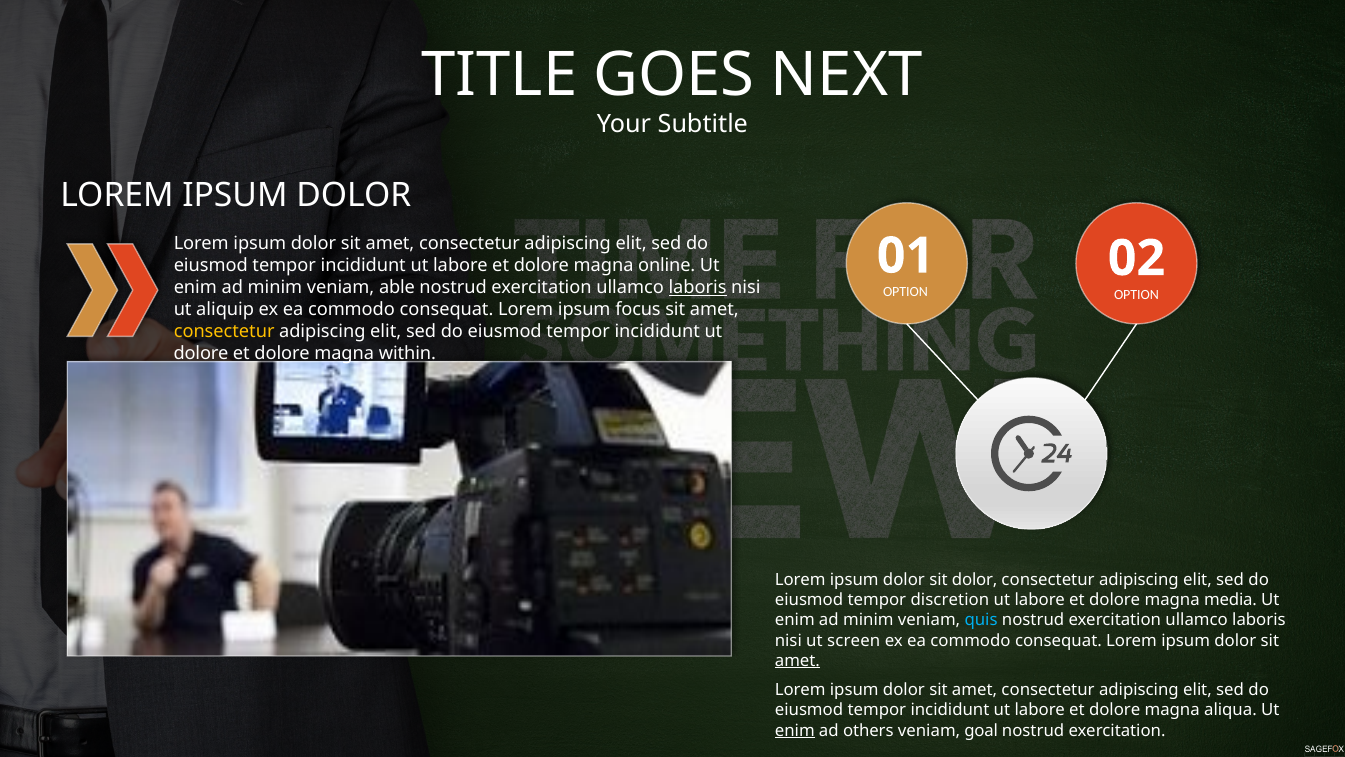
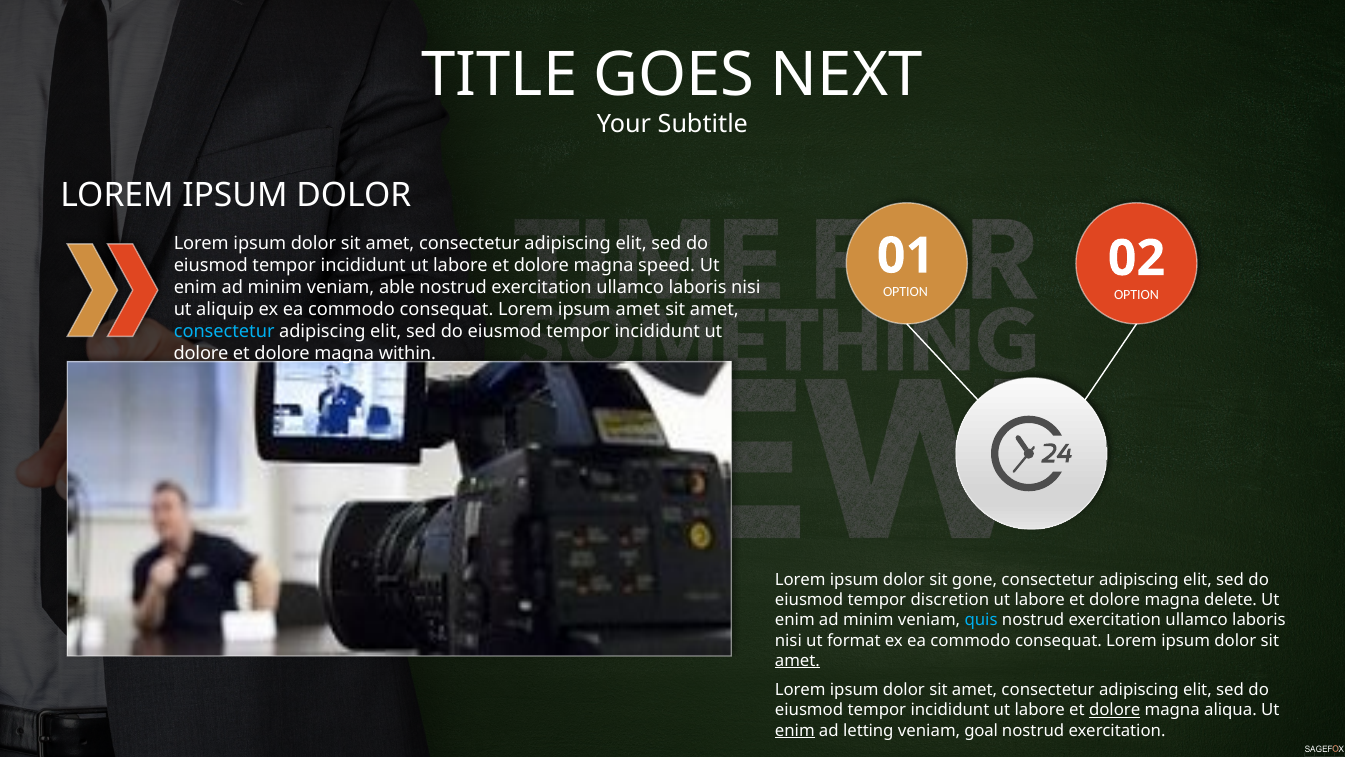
online: online -> speed
laboris at (698, 287) underline: present -> none
ipsum focus: focus -> amet
consectetur at (224, 331) colour: yellow -> light blue
sit dolor: dolor -> gone
media: media -> delete
screen: screen -> format
dolore at (1115, 710) underline: none -> present
others: others -> letting
